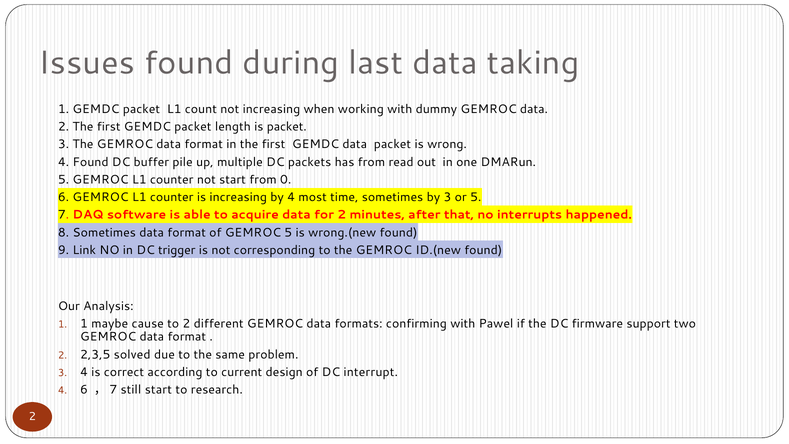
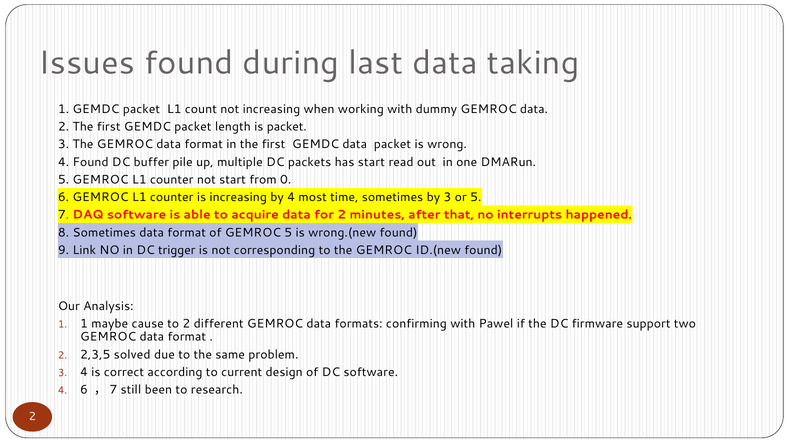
has from: from -> start
DC interrupt: interrupt -> software
still start: start -> been
